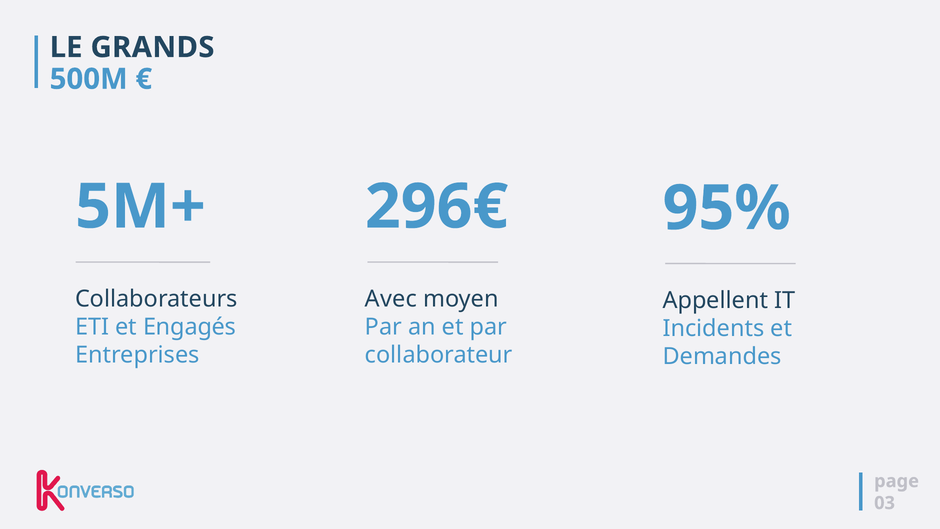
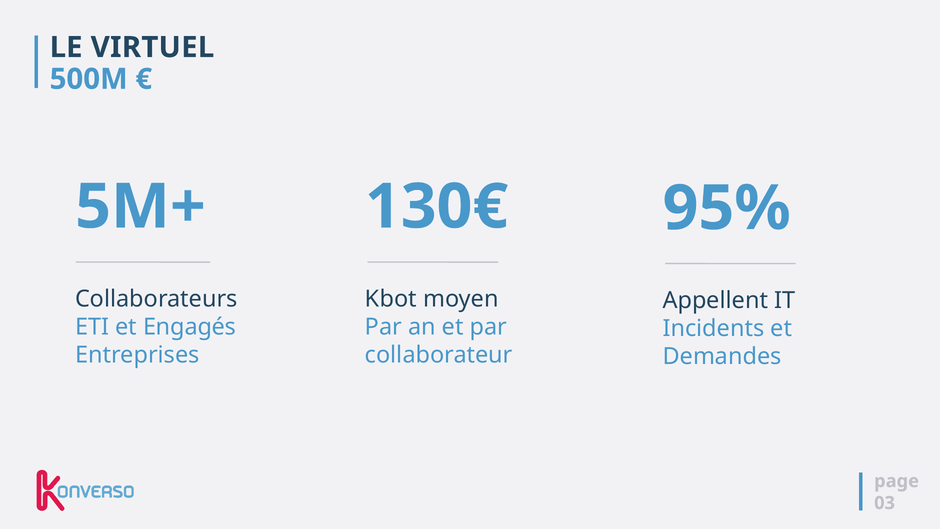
GRANDS: GRANDS -> VIRTUEL
296€: 296€ -> 130€
Avec: Avec -> Kbot
